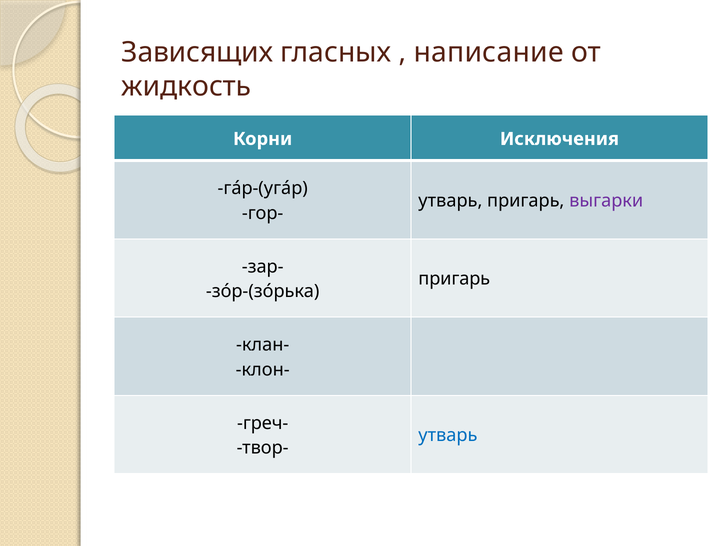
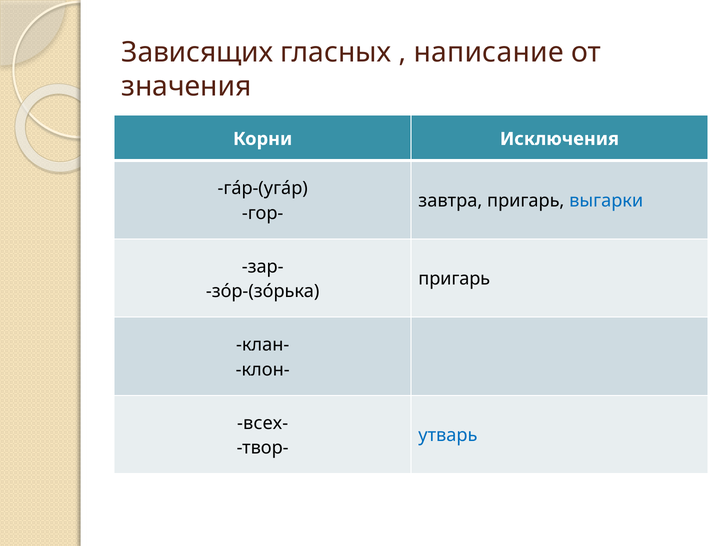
жидкость: жидкость -> значения
утварь at (450, 201): утварь -> завтра
выгарки colour: purple -> blue
греч-: греч- -> всех-
